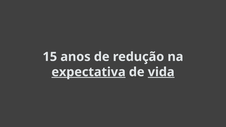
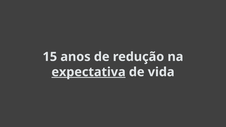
vida underline: present -> none
